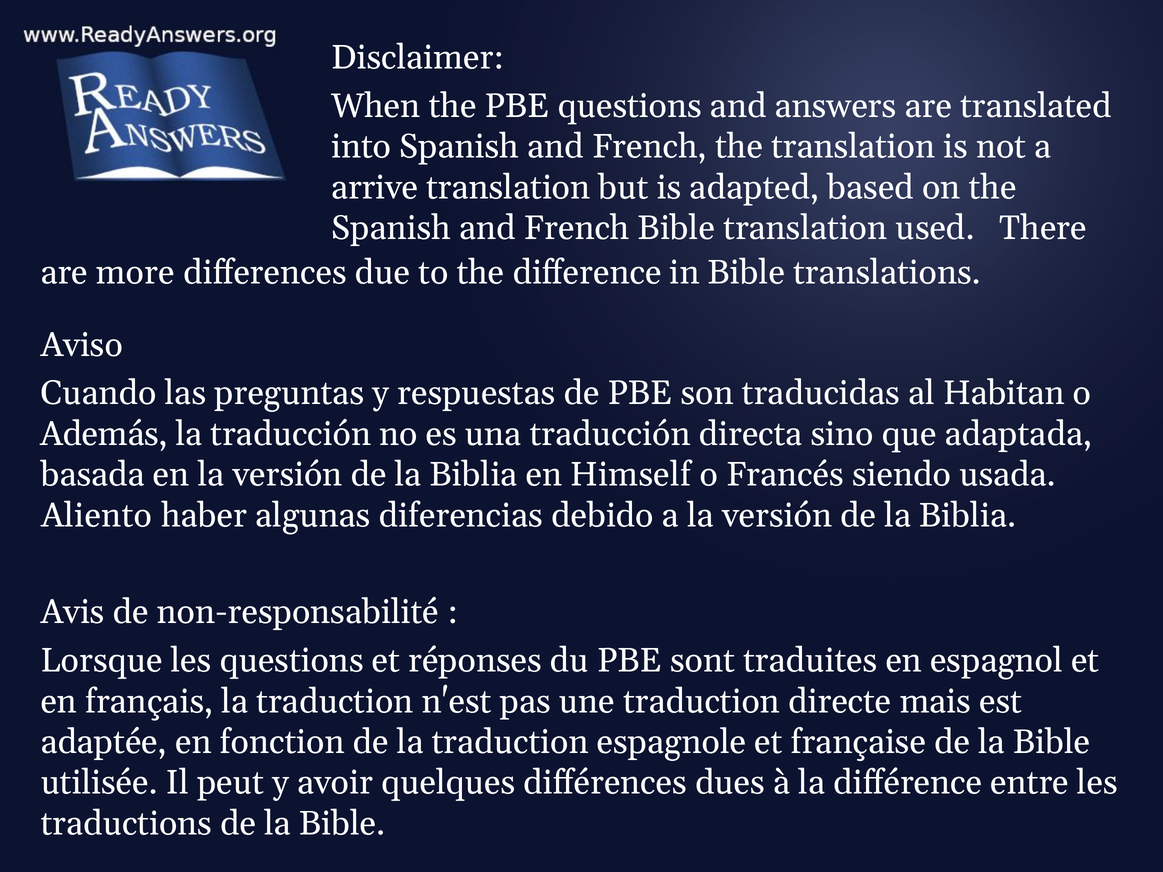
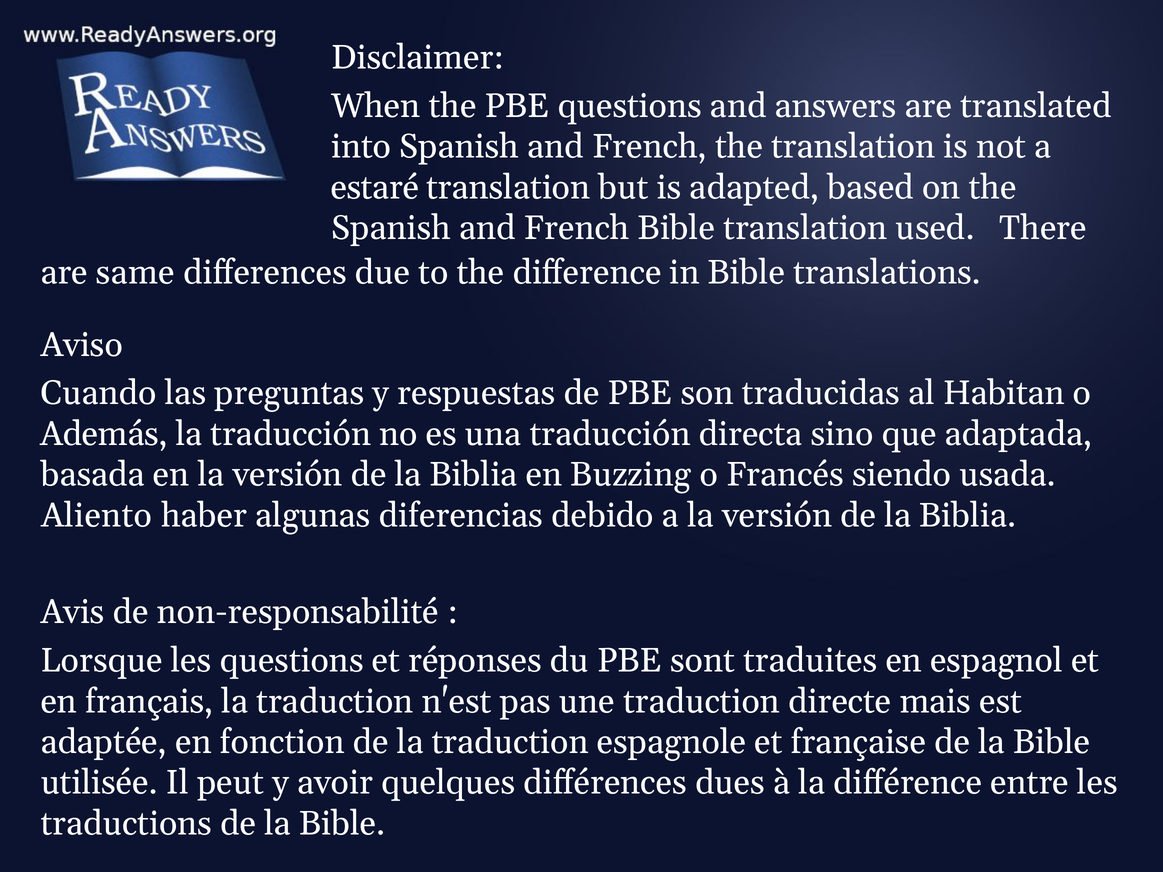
arrive: arrive -> estaré
more: more -> same
Himself: Himself -> Buzzing
